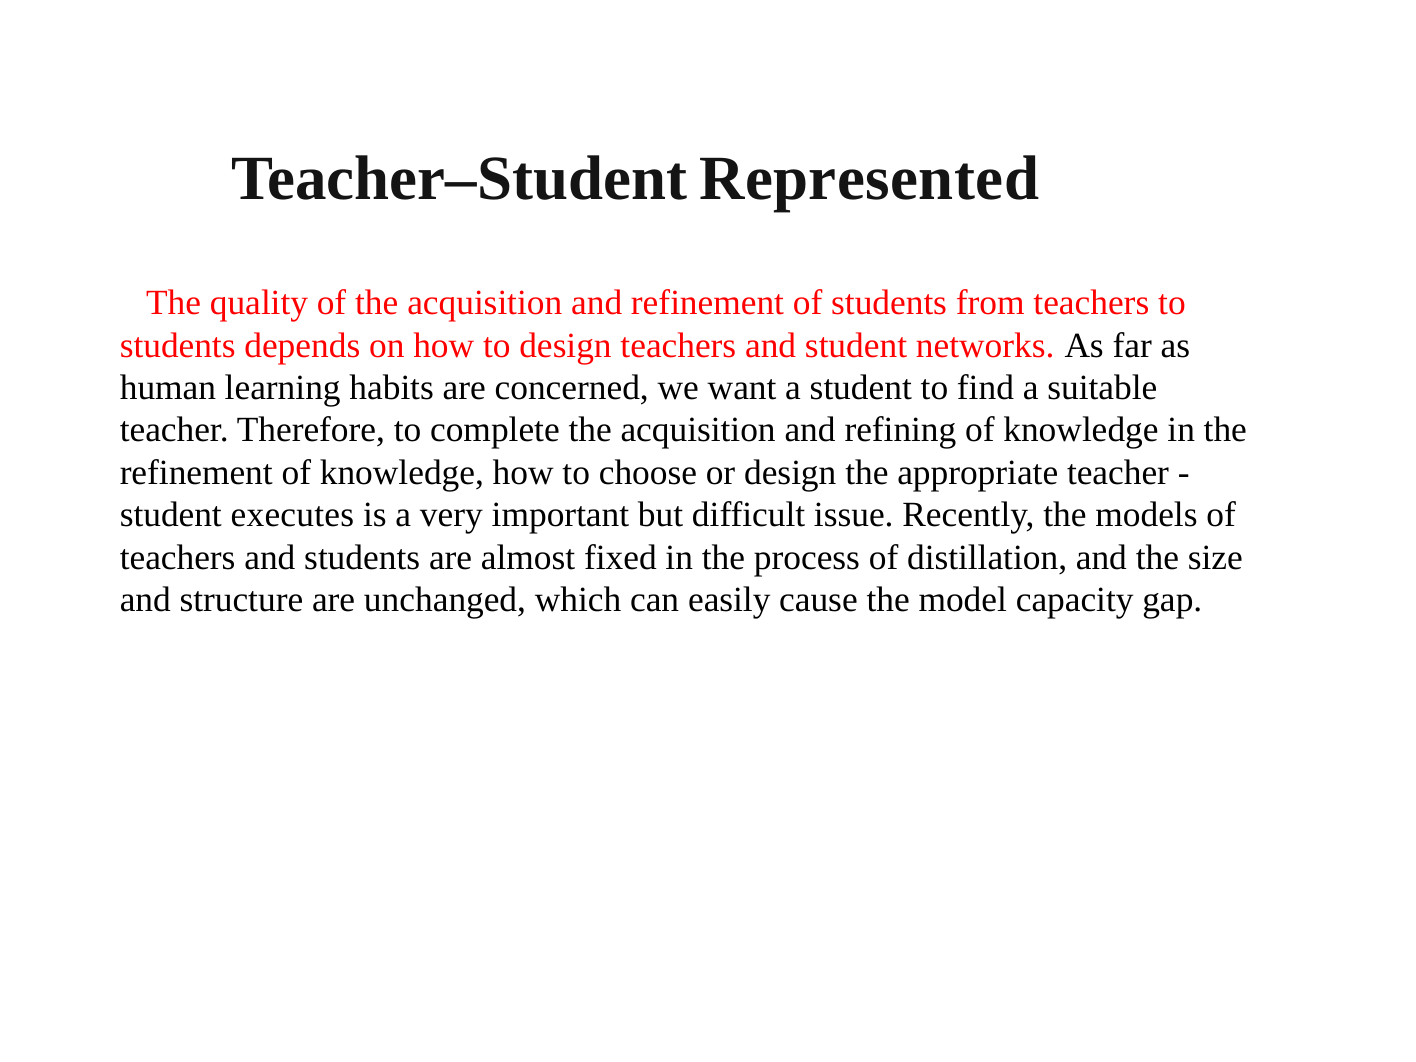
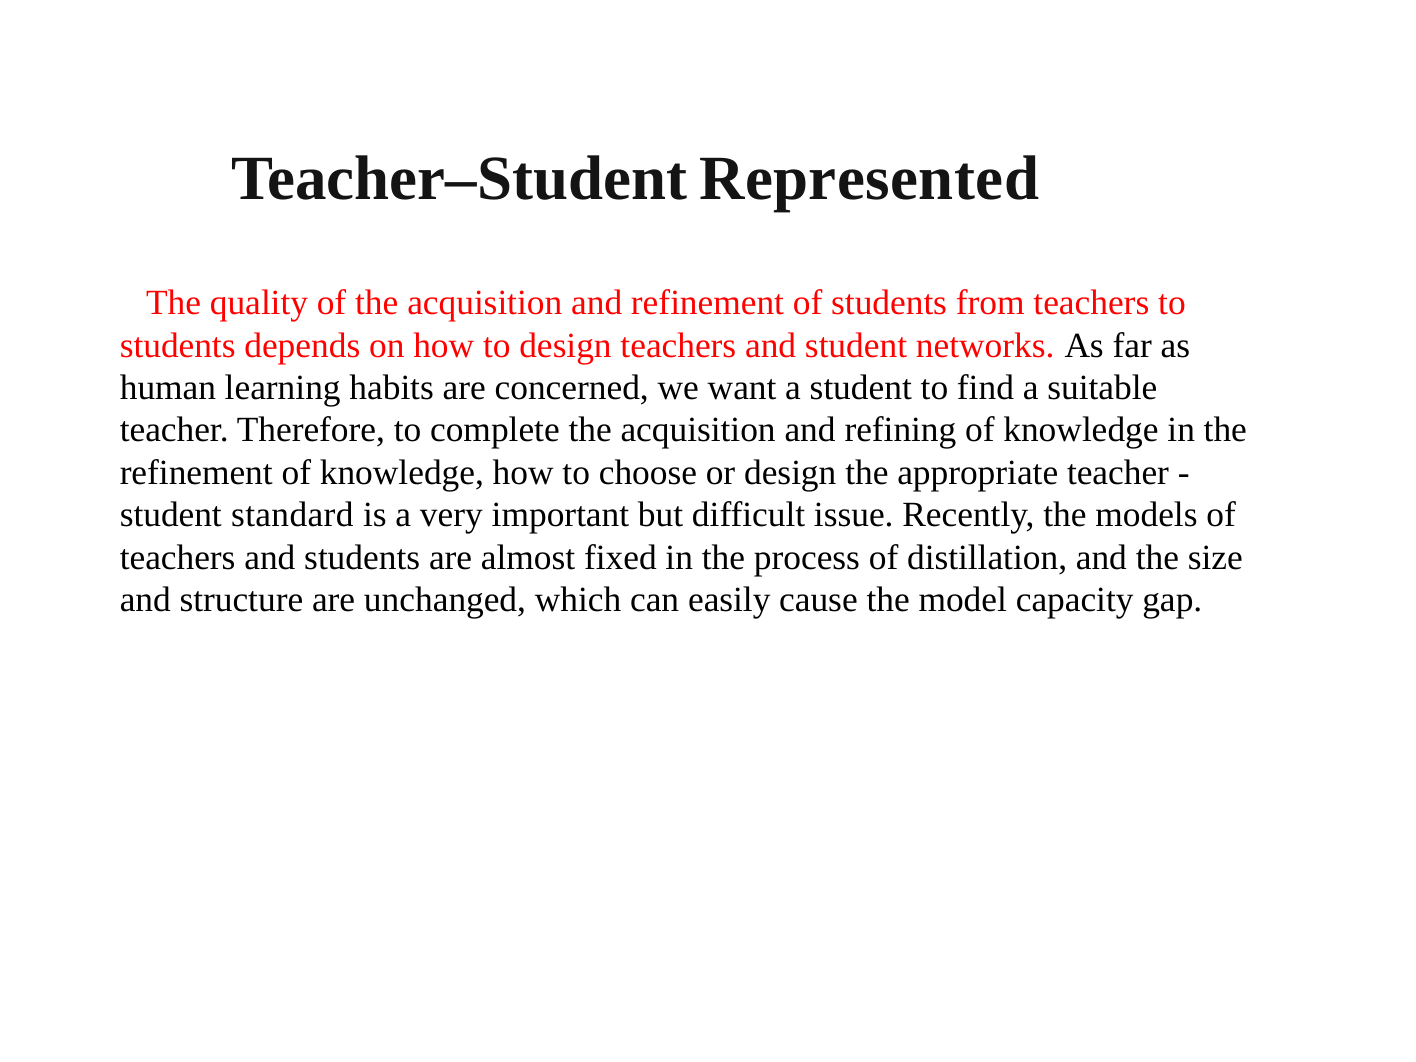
executes: executes -> standard
